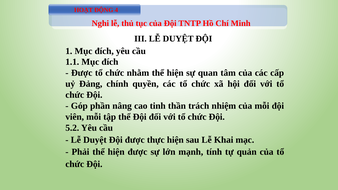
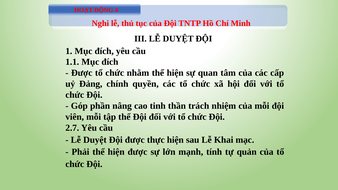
5.2: 5.2 -> 2.7
